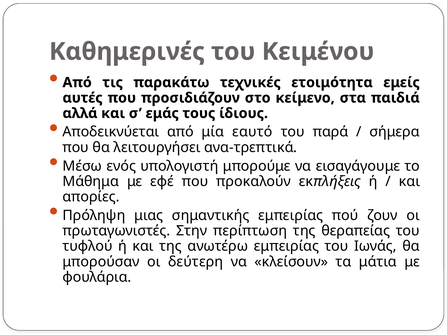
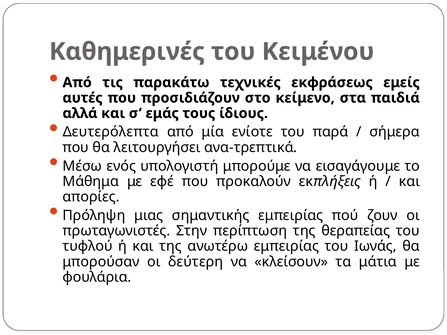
ετοιμότητα: ετοιμότητα -> εκφράσεως
Αποδεικνύεται: Αποδεικνύεται -> Δευτερόλεπτα
εαυτό: εαυτό -> ενίοτε
